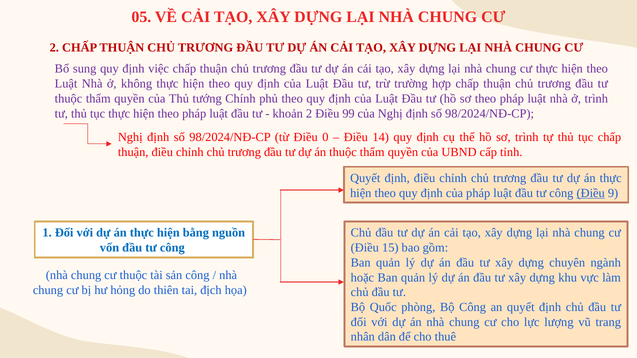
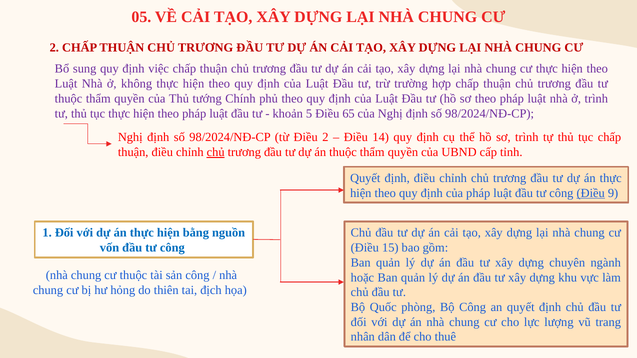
khoản 2: 2 -> 5
99: 99 -> 65
Điều 0: 0 -> 2
chủ at (216, 152) underline: none -> present
